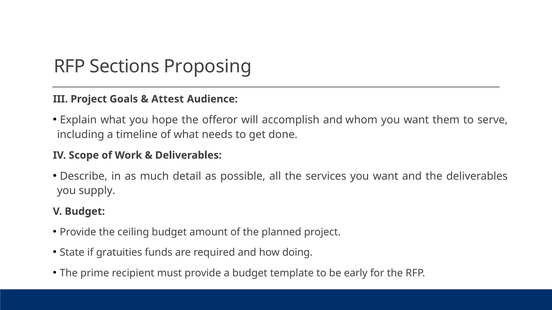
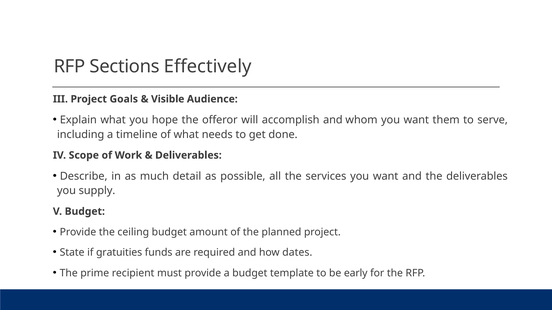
Proposing: Proposing -> Effectively
Attest: Attest -> Visible
doing: doing -> dates
